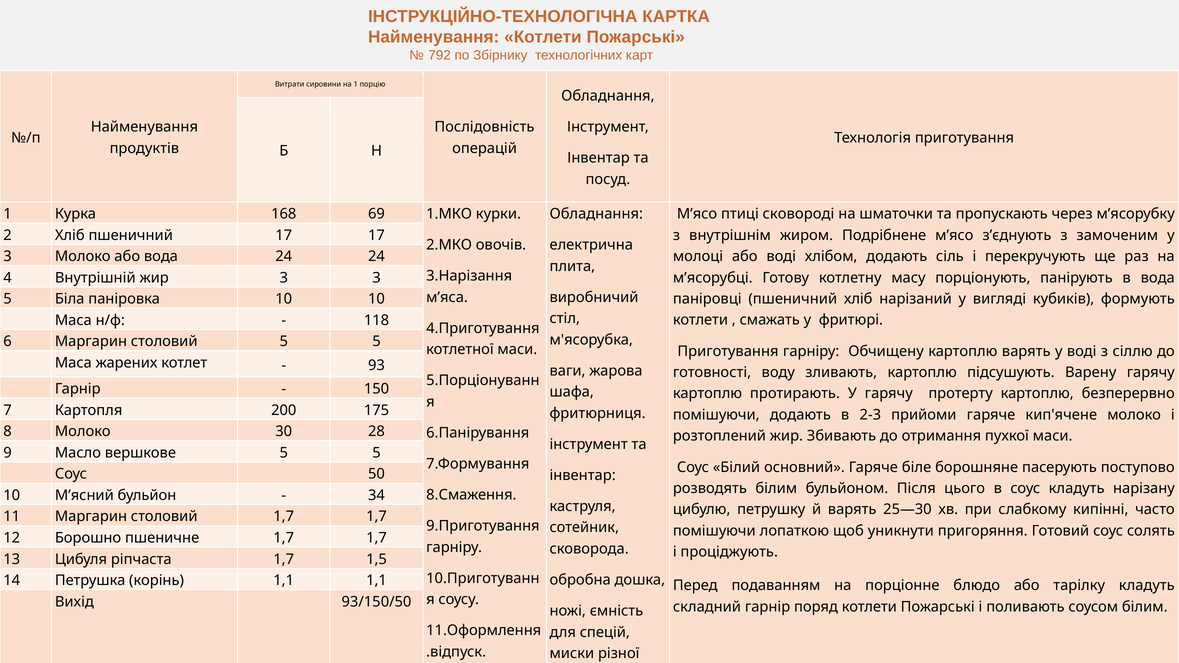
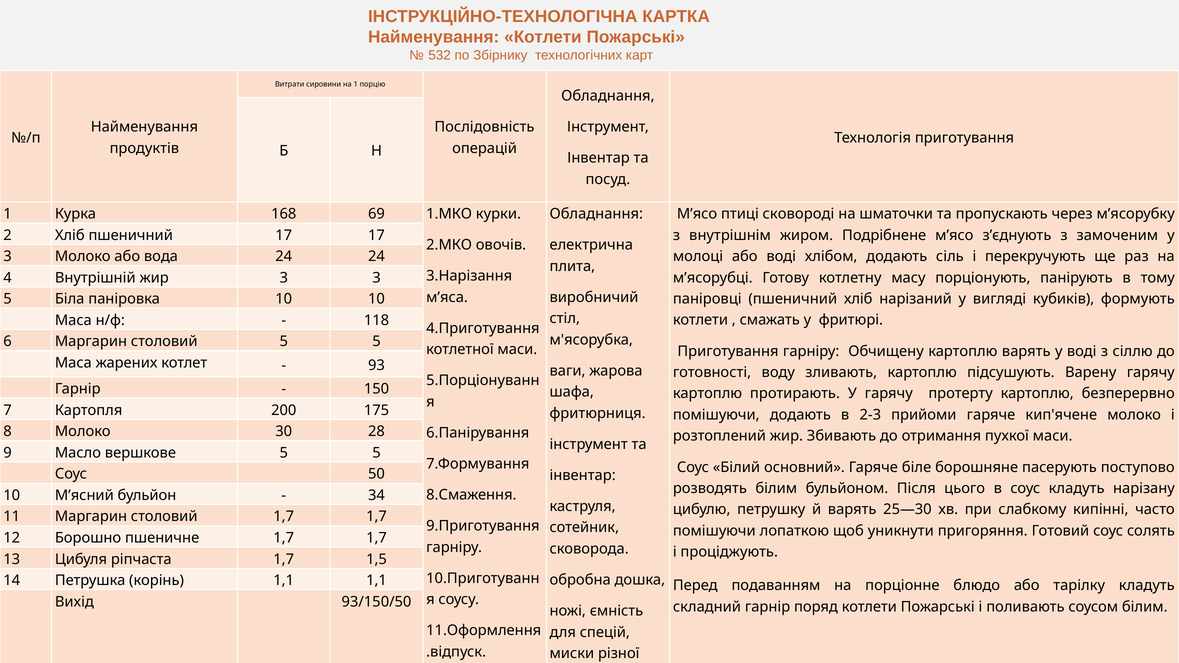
792: 792 -> 532
в вода: вода -> тому
